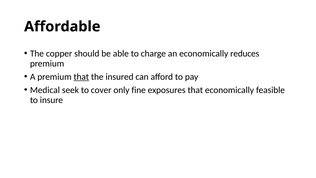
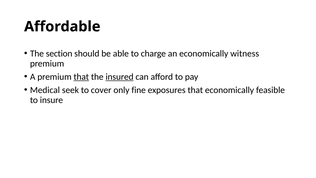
copper: copper -> section
reduces: reduces -> witness
insured underline: none -> present
